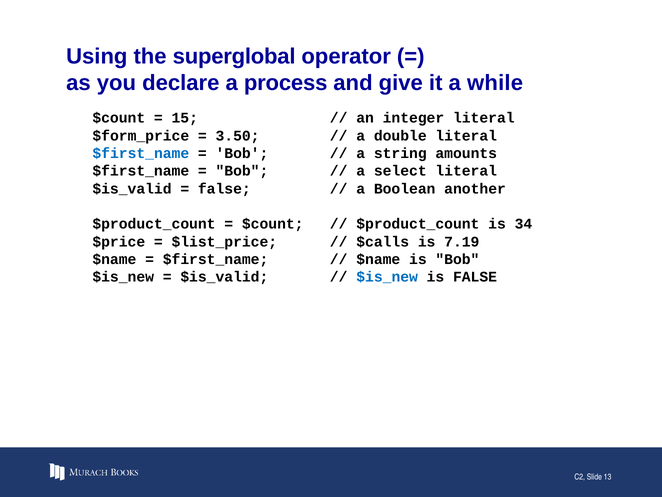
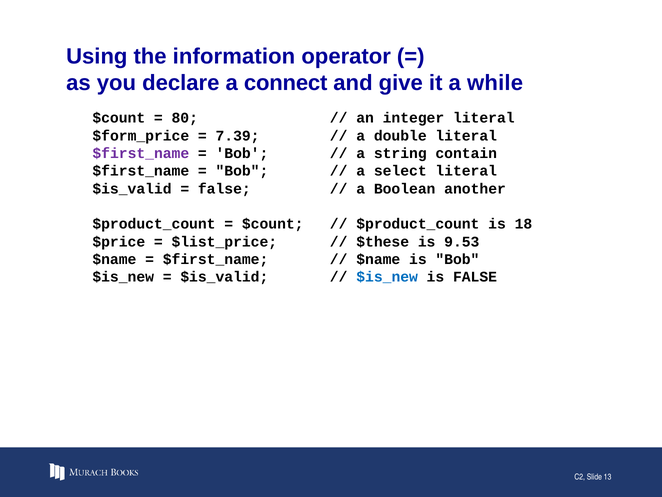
superglobal: superglobal -> information
process: process -> connect
15: 15 -> 80
3.50: 3.50 -> 7.39
$first_name at (141, 153) colour: blue -> purple
amounts: amounts -> contain
34: 34 -> 18
$calls: $calls -> $these
7.19: 7.19 -> 9.53
